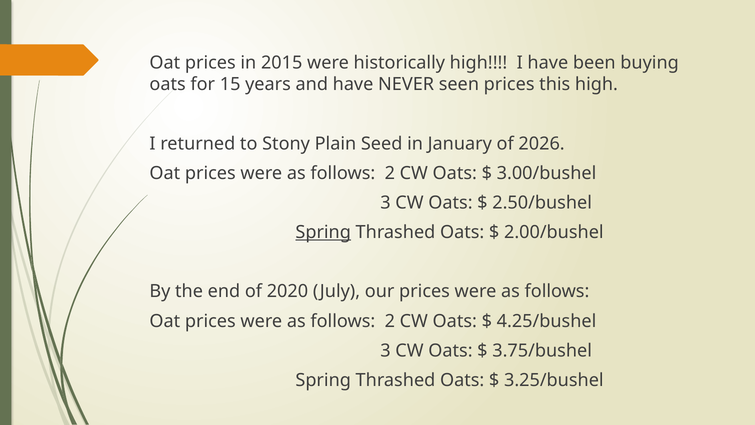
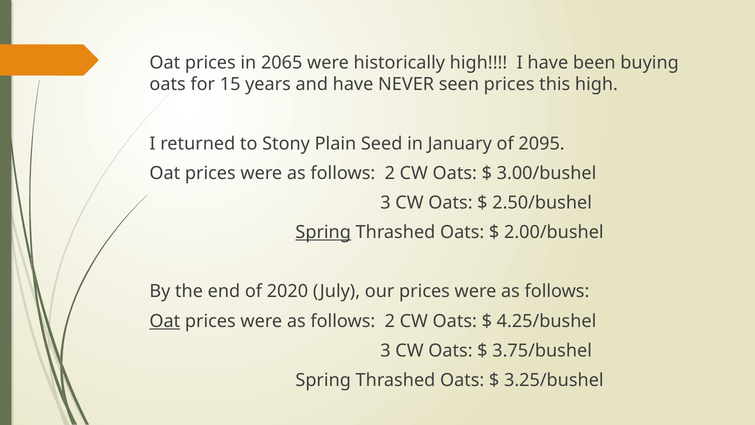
2015: 2015 -> 2065
2026: 2026 -> 2095
Oat at (165, 321) underline: none -> present
